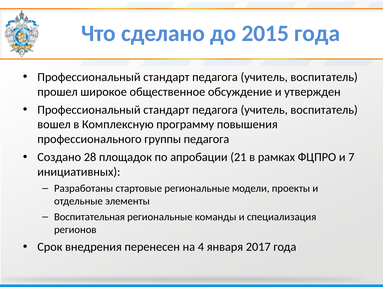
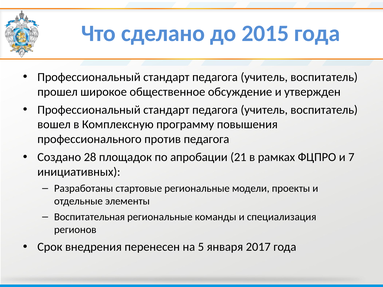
группы: группы -> против
4: 4 -> 5
